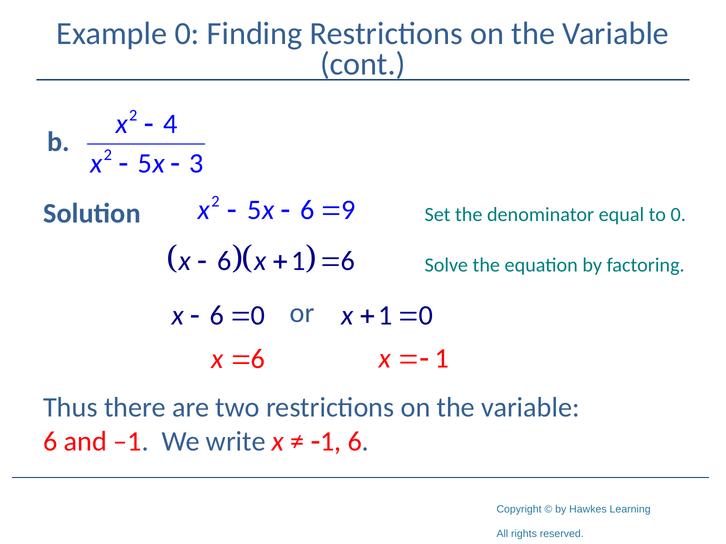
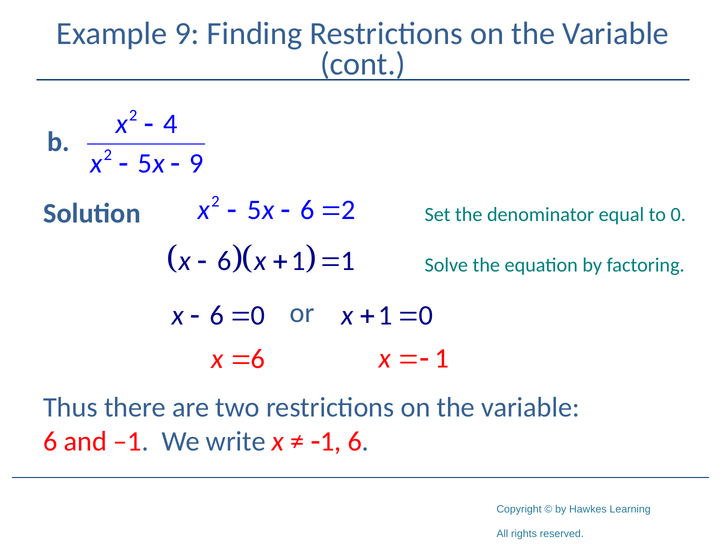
Example 0: 0 -> 9
3 at (196, 164): 3 -> 9
9 at (348, 210): 9 -> 2
1 6: 6 -> 1
